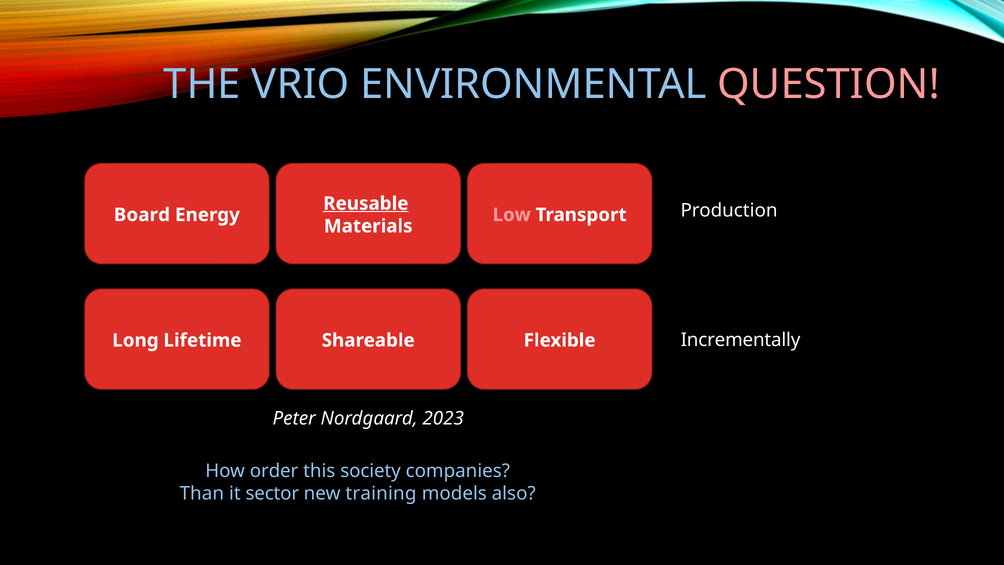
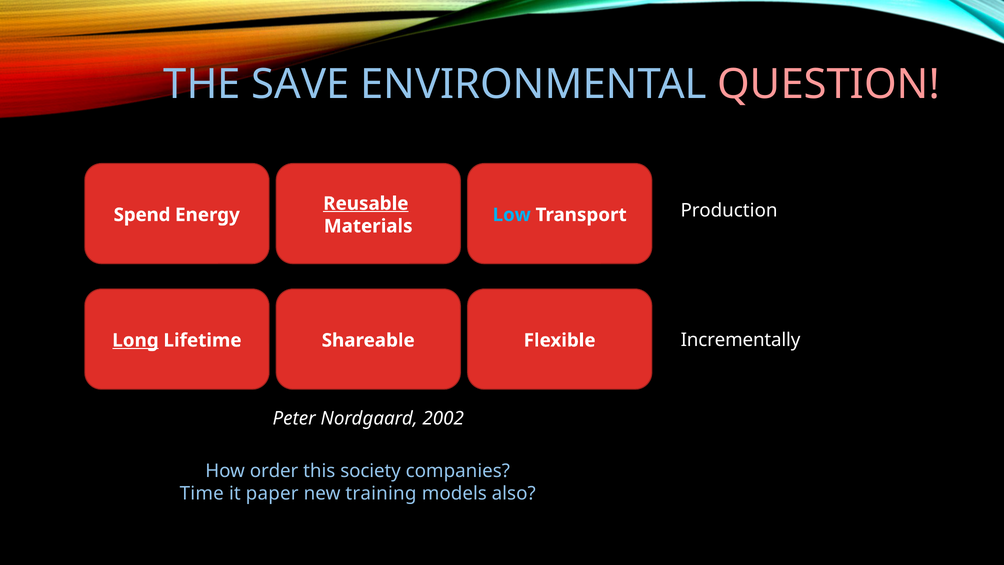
VRIO: VRIO -> SAVE
Board: Board -> Spend
Low colour: pink -> light blue
Long underline: none -> present
2023: 2023 -> 2002
Than: Than -> Time
sector: sector -> paper
